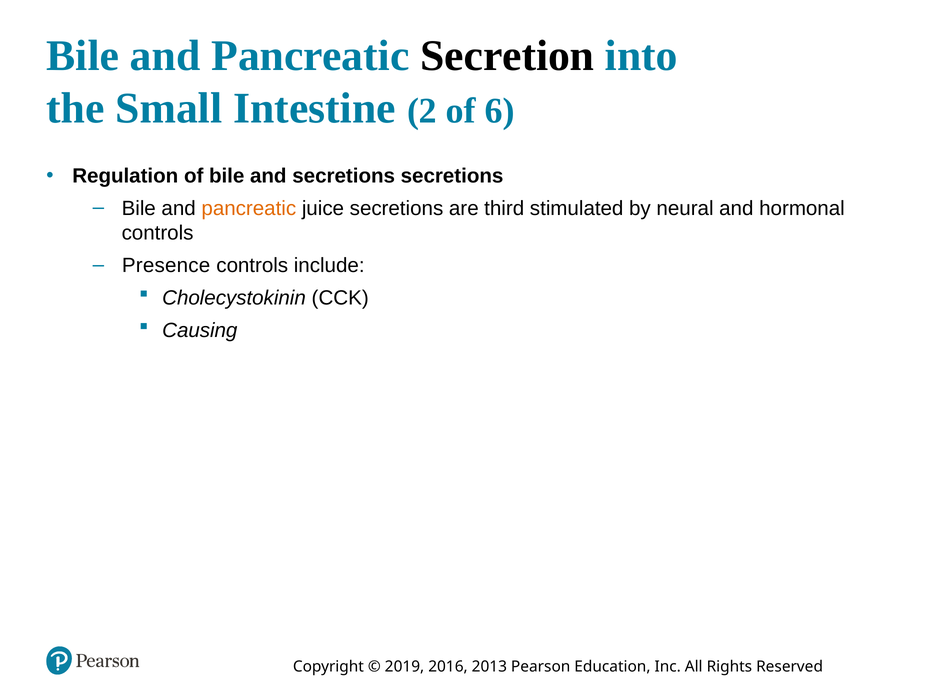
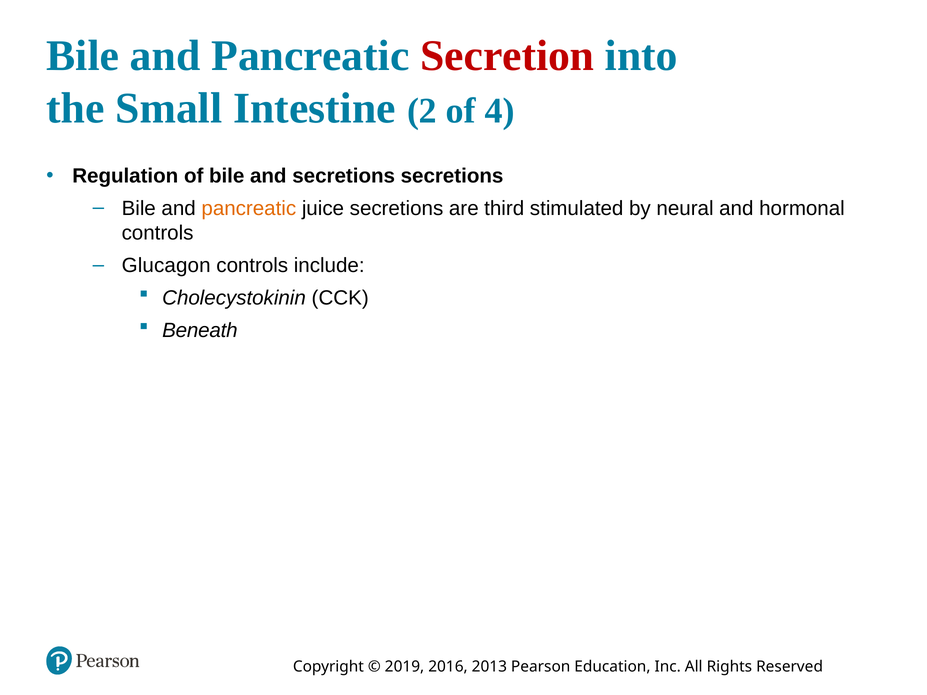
Secretion colour: black -> red
6: 6 -> 4
Presence: Presence -> Glucagon
Causing: Causing -> Beneath
